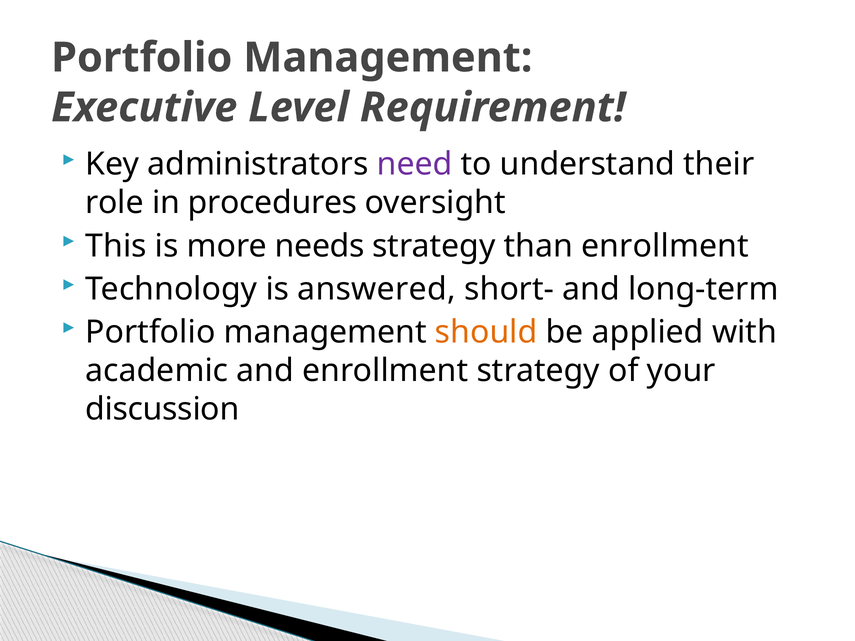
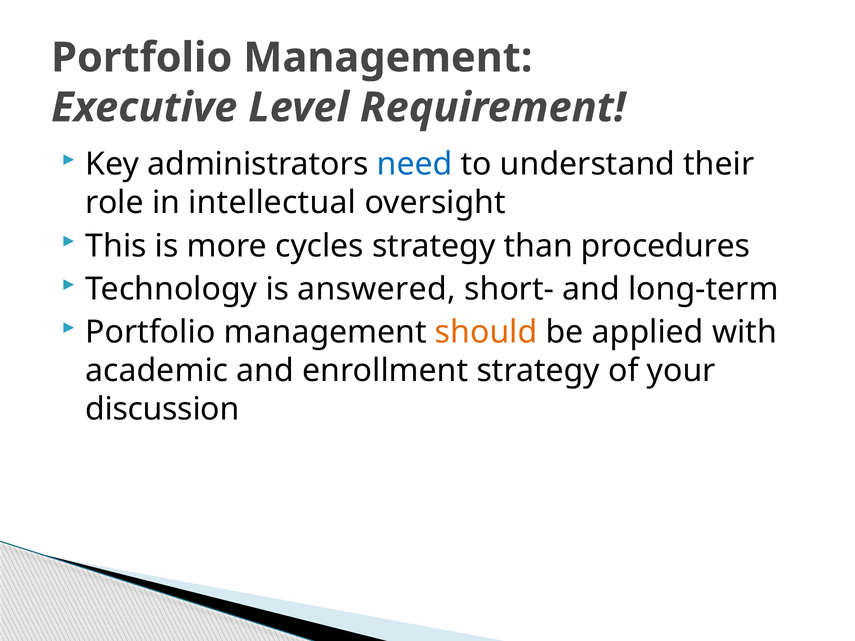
need colour: purple -> blue
procedures: procedures -> intellectual
needs: needs -> cycles
than enrollment: enrollment -> procedures
